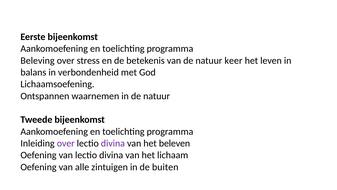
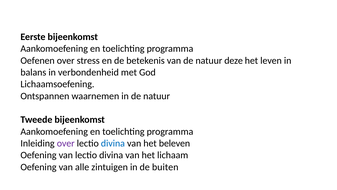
Beleving: Beleving -> Oefenen
keer: keer -> deze
divina at (113, 143) colour: purple -> blue
